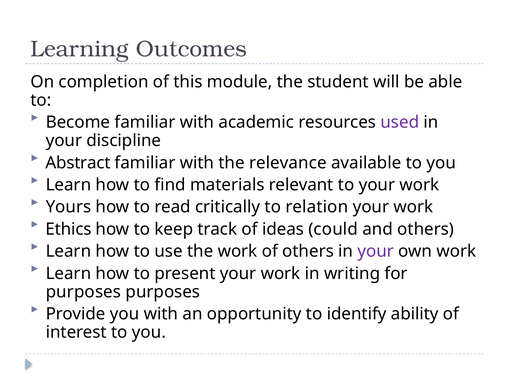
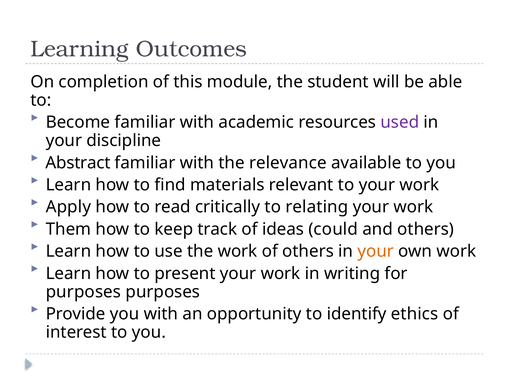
Yours: Yours -> Apply
relation: relation -> relating
Ethics: Ethics -> Them
your at (376, 251) colour: purple -> orange
ability: ability -> ethics
